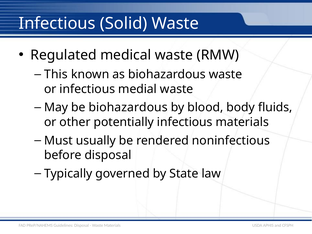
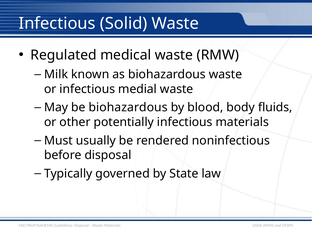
This: This -> Milk
